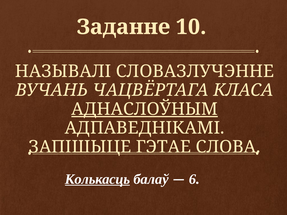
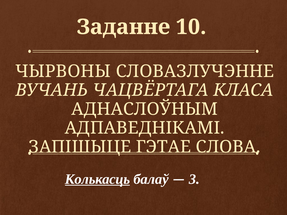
НАЗЫВАЛІ: НАЗЫВАЛІ -> ЧЫРВОНЫ
АДНАСЛОЎНЫМ underline: present -> none
6: 6 -> 3
